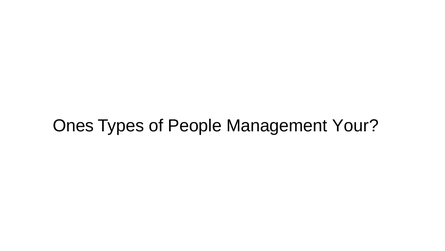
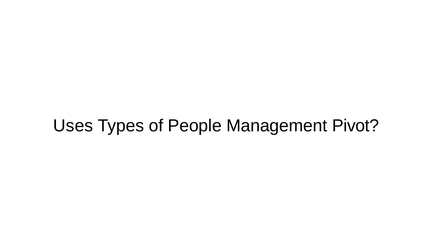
Ones: Ones -> Uses
Your: Your -> Pivot
